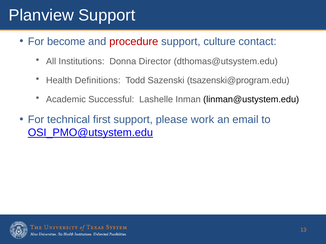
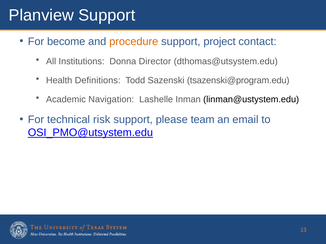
procedure colour: red -> orange
culture: culture -> project
Successful: Successful -> Navigation
first: first -> risk
work: work -> team
